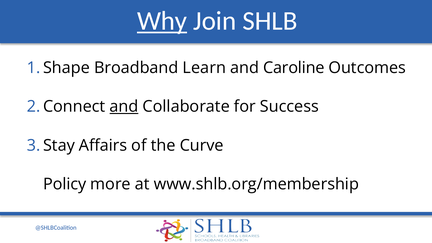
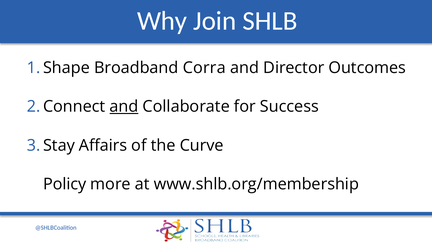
Why underline: present -> none
Learn: Learn -> Corra
Caroline: Caroline -> Director
